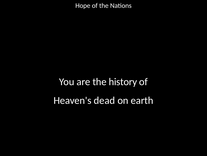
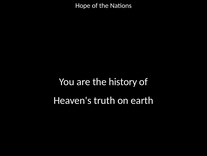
dead: dead -> truth
